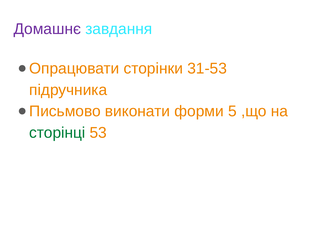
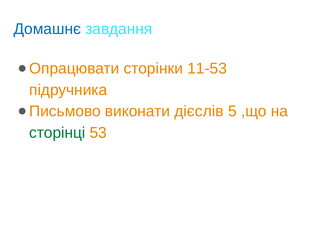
Домашнє colour: purple -> blue
31-53: 31-53 -> 11-53
форми: форми -> дієслів
